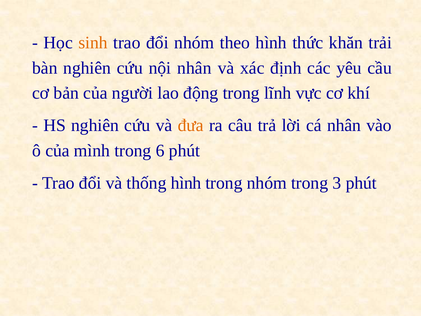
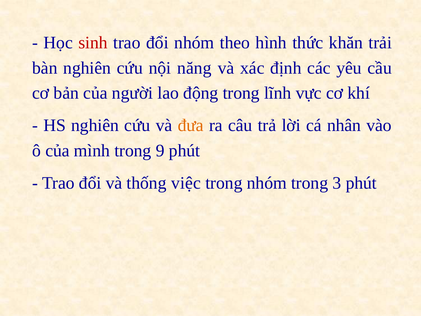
sinh colour: orange -> red
nội nhân: nhân -> năng
6: 6 -> 9
thống hình: hình -> việc
